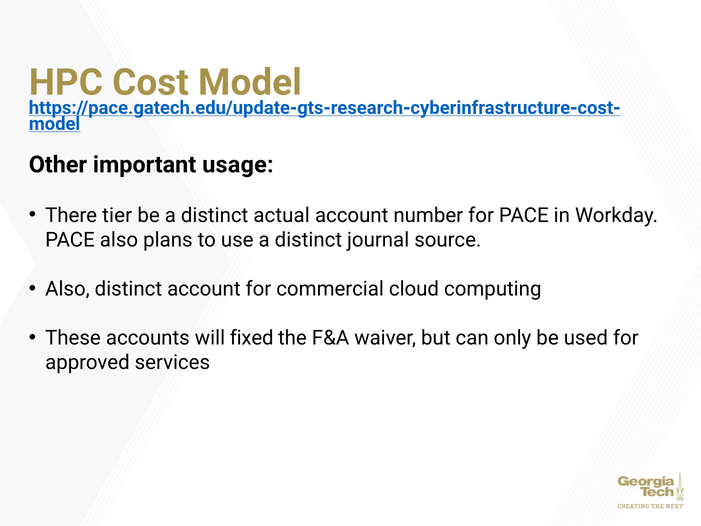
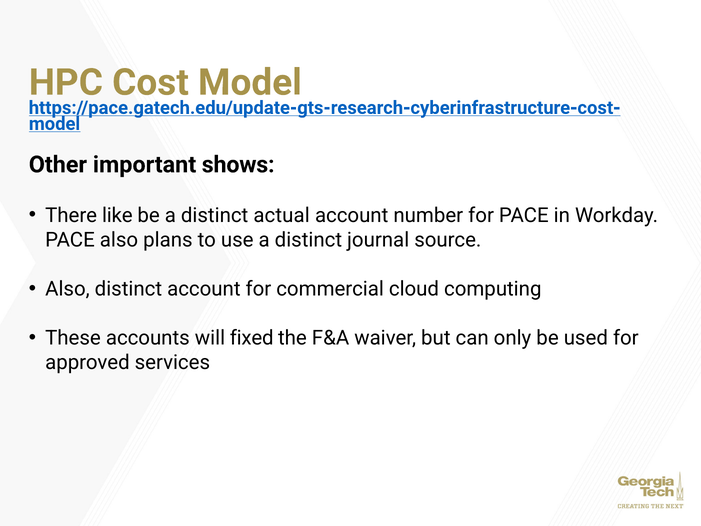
usage: usage -> shows
tier: tier -> like
